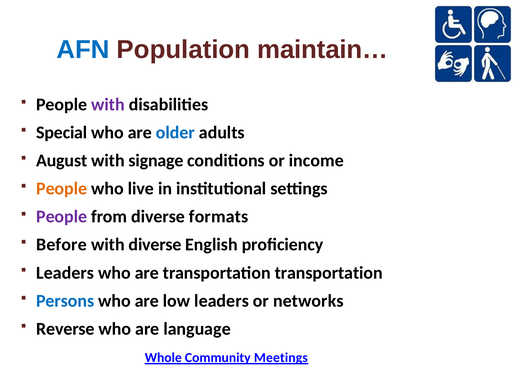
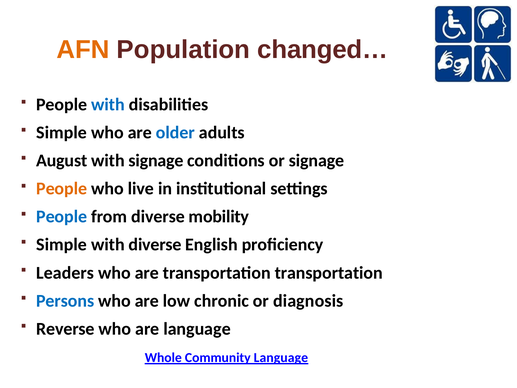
AFN colour: blue -> orange
maintain…: maintain… -> changed…
with at (108, 105) colour: purple -> blue
Special at (62, 133): Special -> Simple
or income: income -> signage
People at (62, 217) colour: purple -> blue
formats: formats -> mobility
Before at (62, 245): Before -> Simple
low leaders: leaders -> chronic
networks: networks -> diagnosis
Community Meetings: Meetings -> Language
